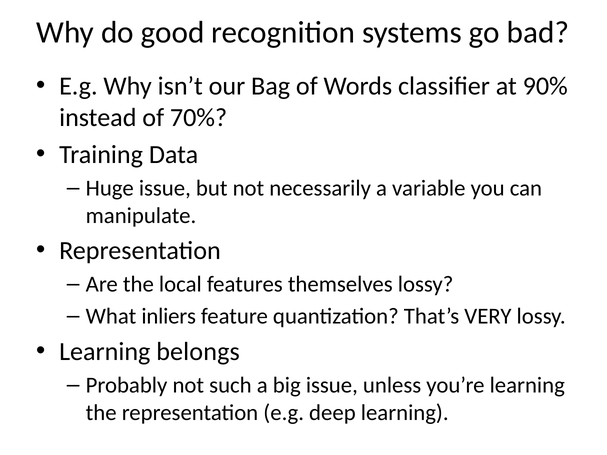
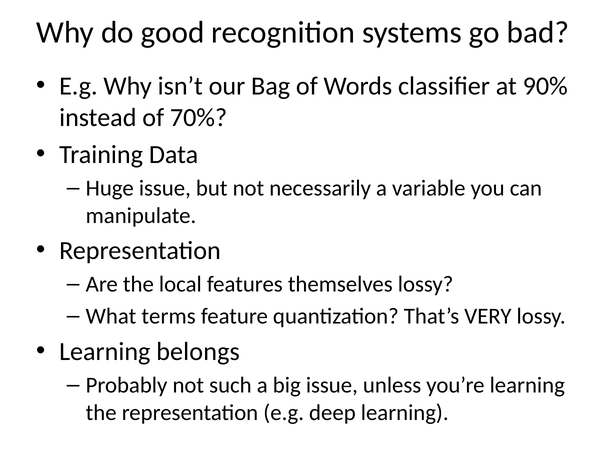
inliers: inliers -> terms
